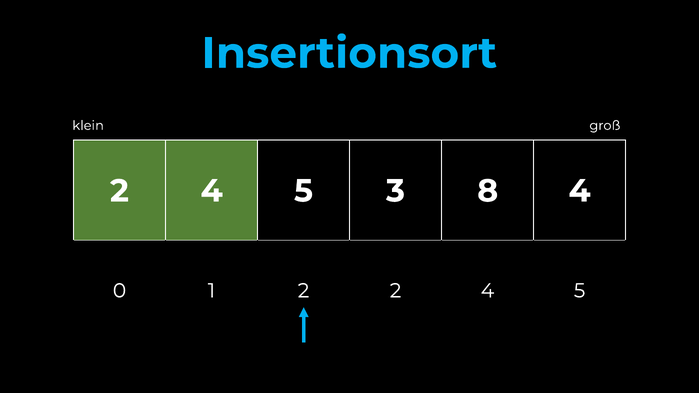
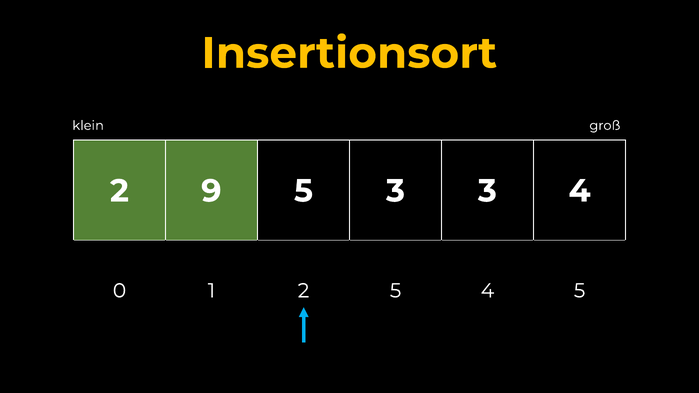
Insertionsort colour: light blue -> yellow
4 at (212, 191): 4 -> 9
3 8: 8 -> 3
2 2: 2 -> 5
